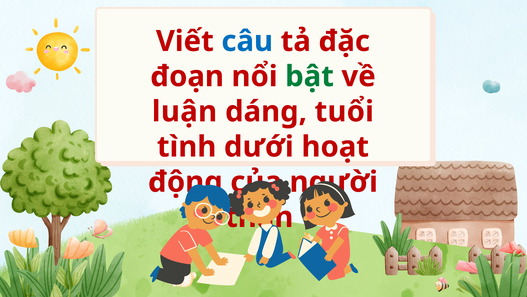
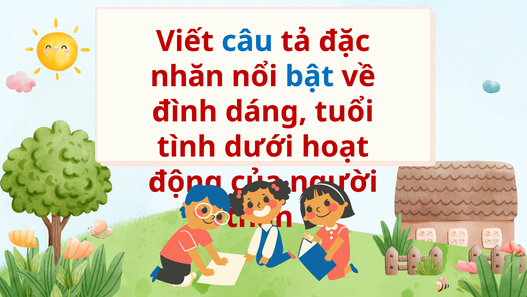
đoạn: đoạn -> nhăn
bật colour: green -> blue
luận: luận -> đình
